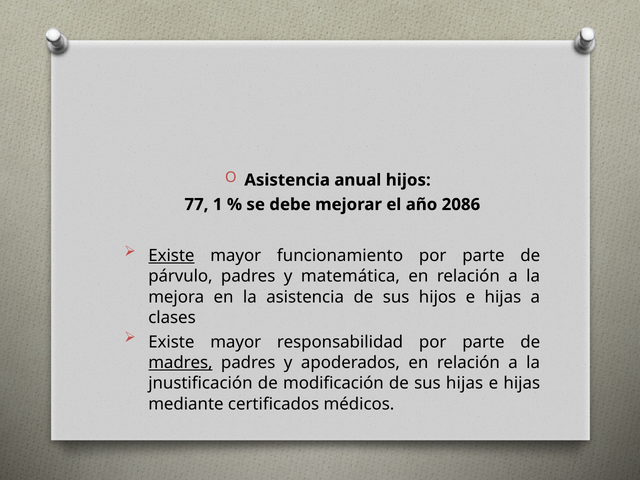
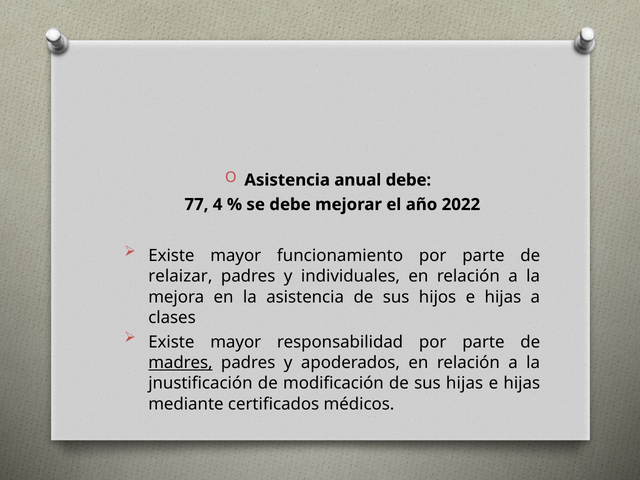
anual hijos: hijos -> debe
1: 1 -> 4
2086: 2086 -> 2022
Existe at (171, 256) underline: present -> none
párvulo: párvulo -> relaizar
matemática: matemática -> individuales
